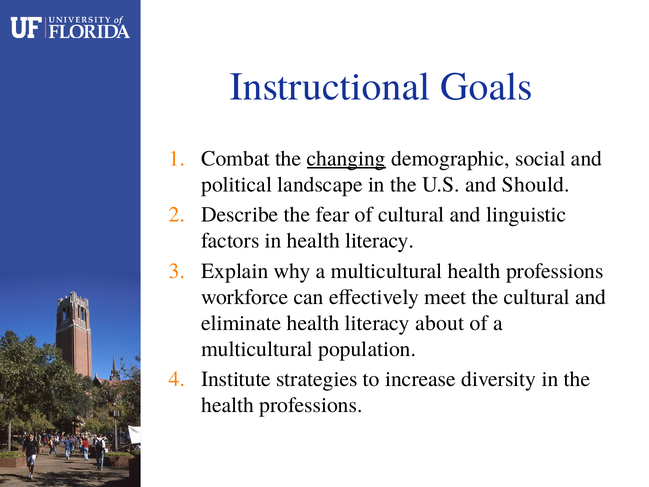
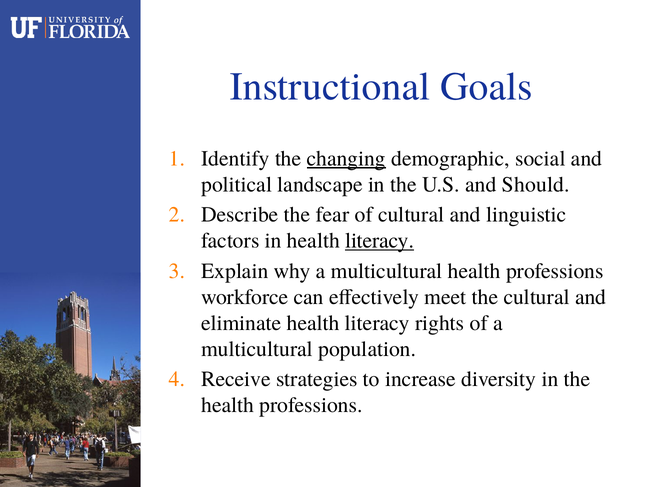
Combat: Combat -> Identify
literacy at (380, 241) underline: none -> present
about: about -> rights
Institute: Institute -> Receive
